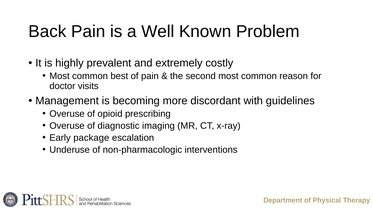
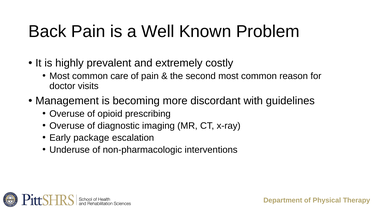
best: best -> care
